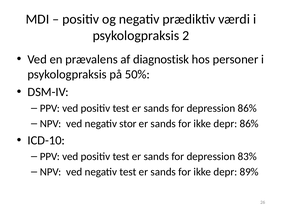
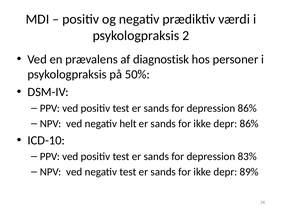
stor: stor -> helt
